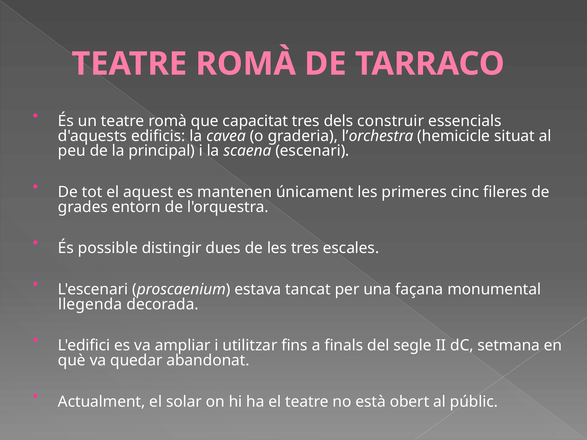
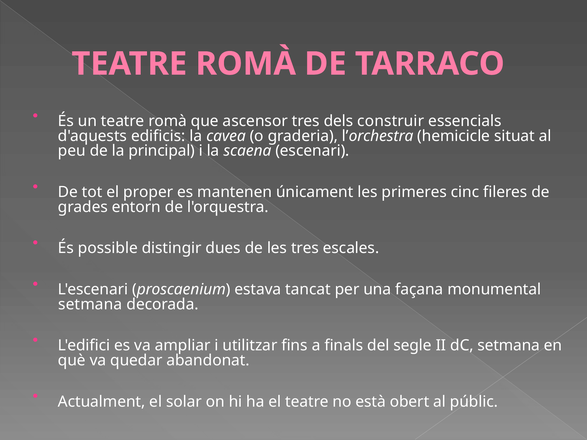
capacitat: capacitat -> ascensor
aquest: aquest -> proper
llegenda at (90, 304): llegenda -> setmana
